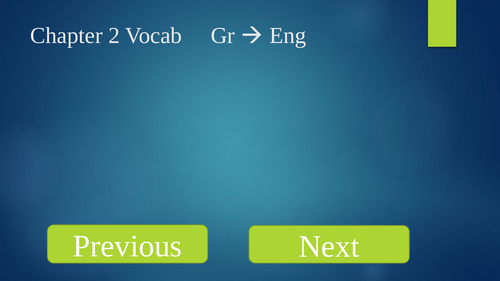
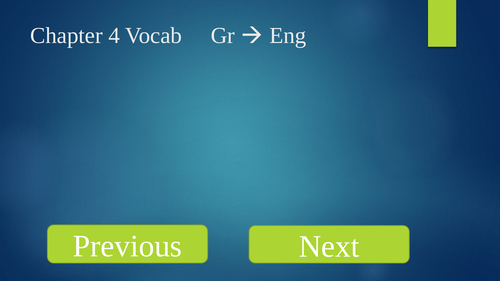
2: 2 -> 4
